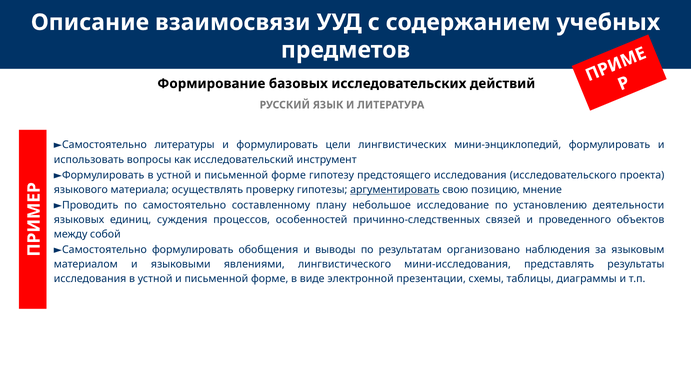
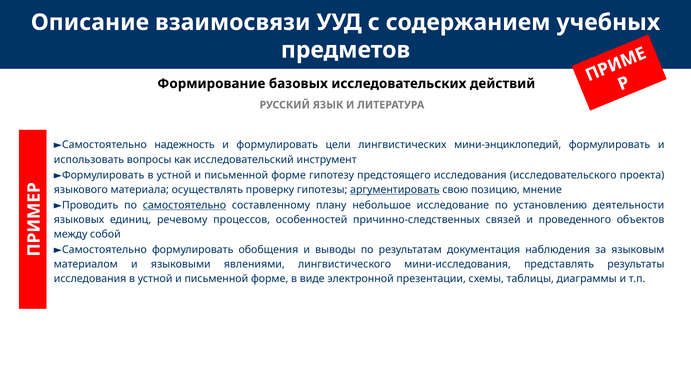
литературы: литературы -> надежность
самостоятельно underline: none -> present
суждения: суждения -> речевому
организовано: организовано -> документация
